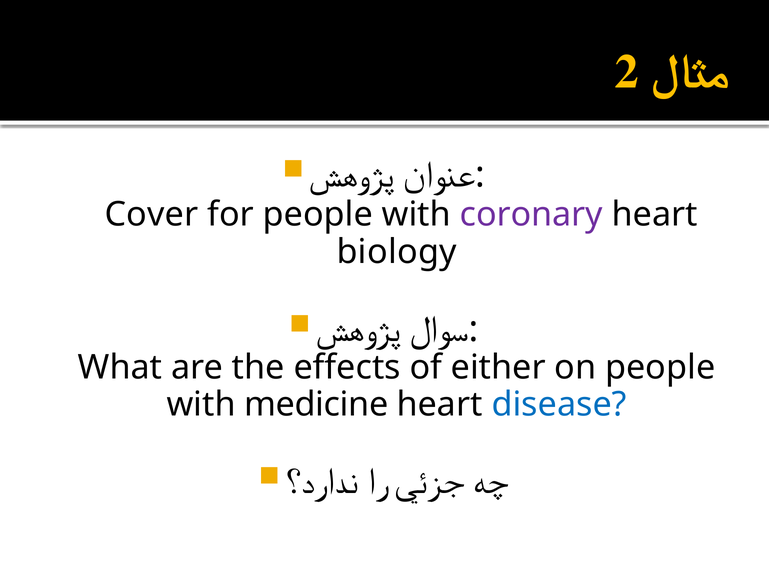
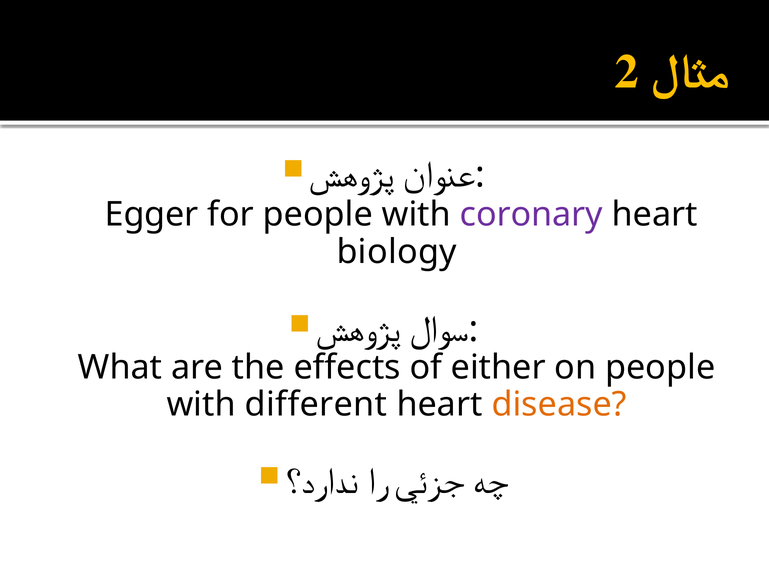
Cover: Cover -> Egger
medicine: medicine -> different
disease colour: blue -> orange
